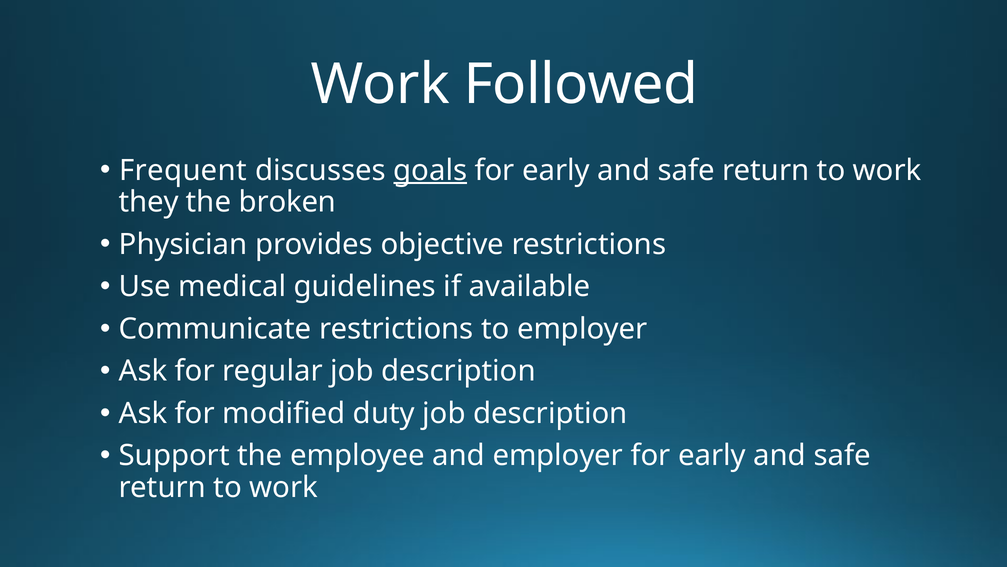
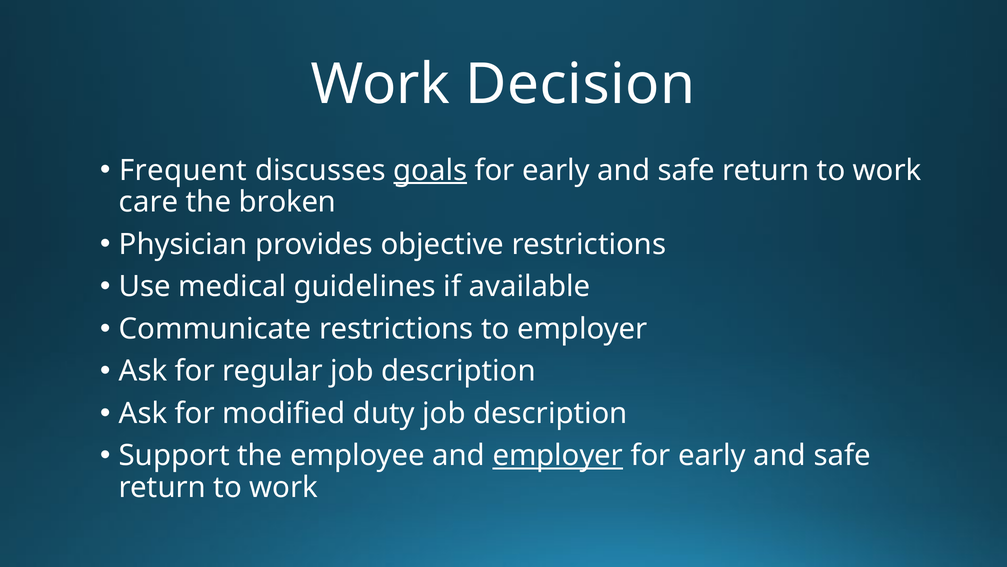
Followed: Followed -> Decision
they: they -> care
employer at (558, 455) underline: none -> present
